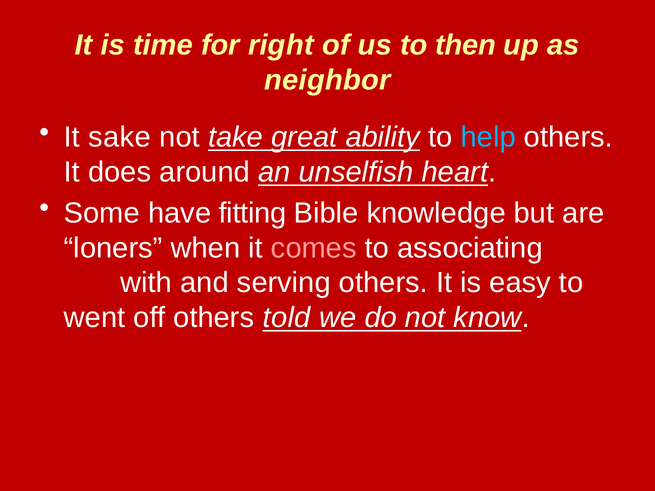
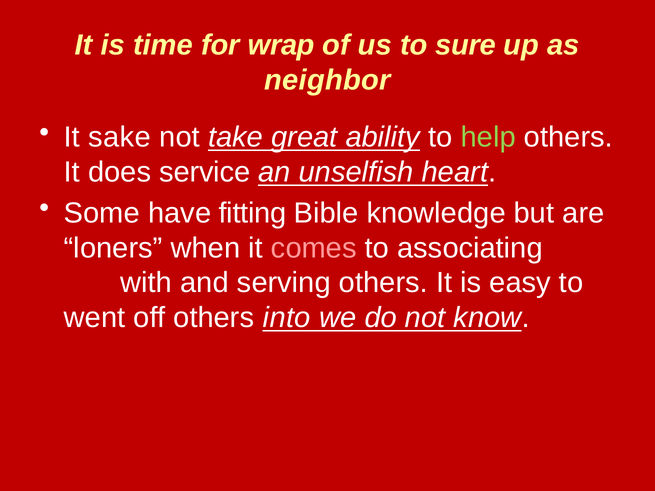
right: right -> wrap
then: then -> sure
help colour: light blue -> light green
around: around -> service
told: told -> into
